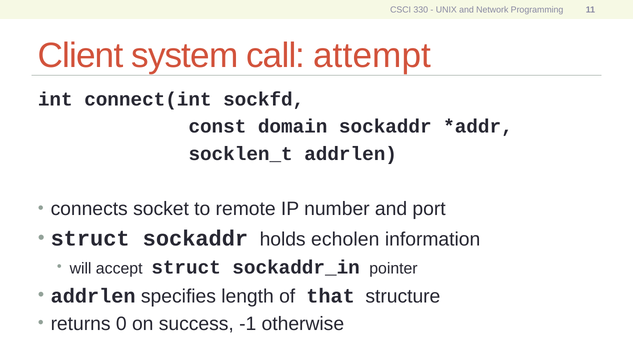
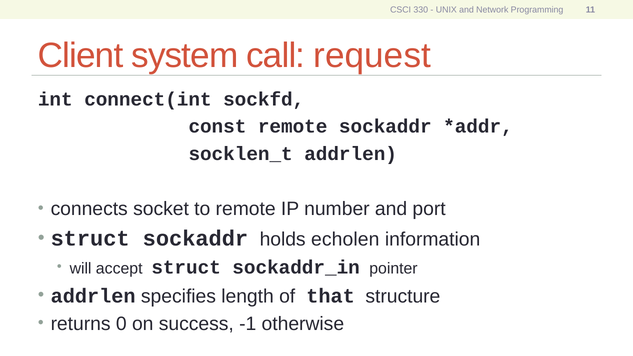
attempt: attempt -> request
const domain: domain -> remote
